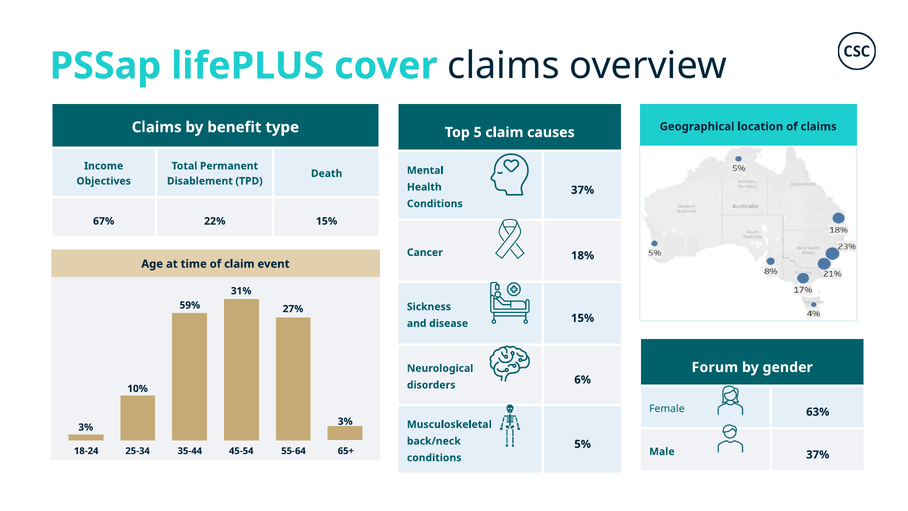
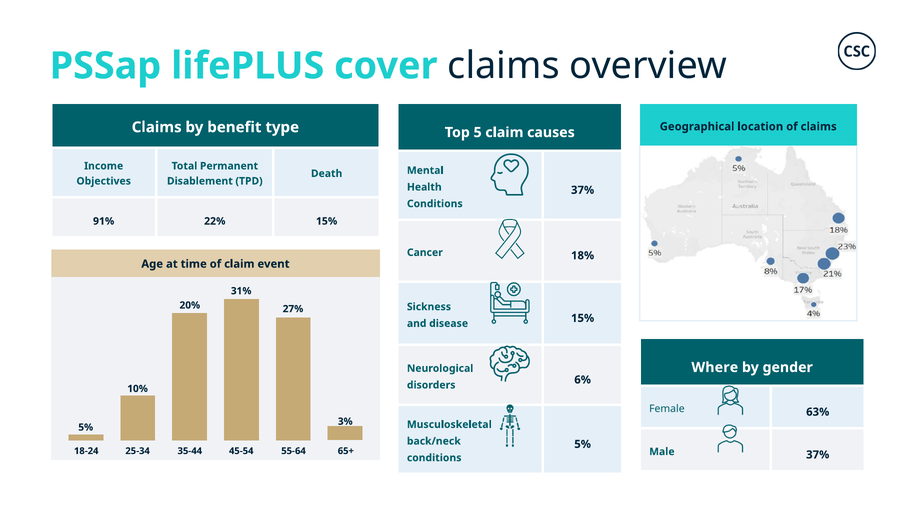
67%: 67% -> 91%
59%: 59% -> 20%
Forum: Forum -> Where
3% at (86, 427): 3% -> 5%
